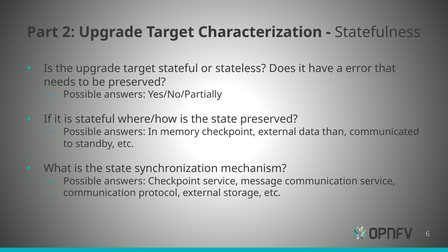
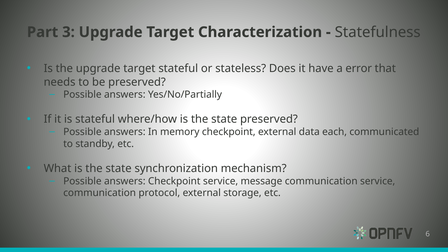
2: 2 -> 3
than: than -> each
